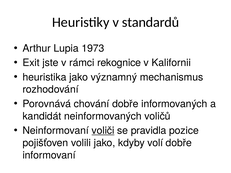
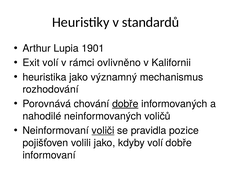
1973: 1973 -> 1901
Exit jste: jste -> volí
rekognice: rekognice -> ovlivněno
dobře at (125, 104) underline: none -> present
kandidát: kandidát -> nahodilé
